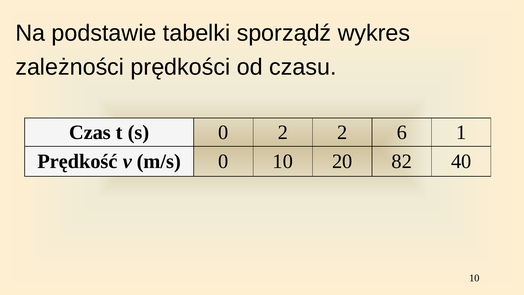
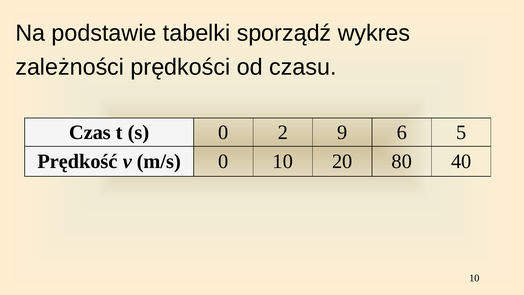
2 2: 2 -> 9
1: 1 -> 5
82: 82 -> 80
